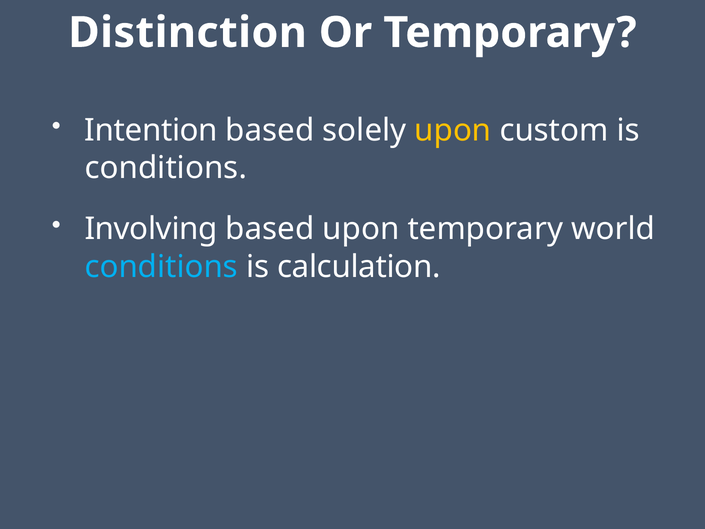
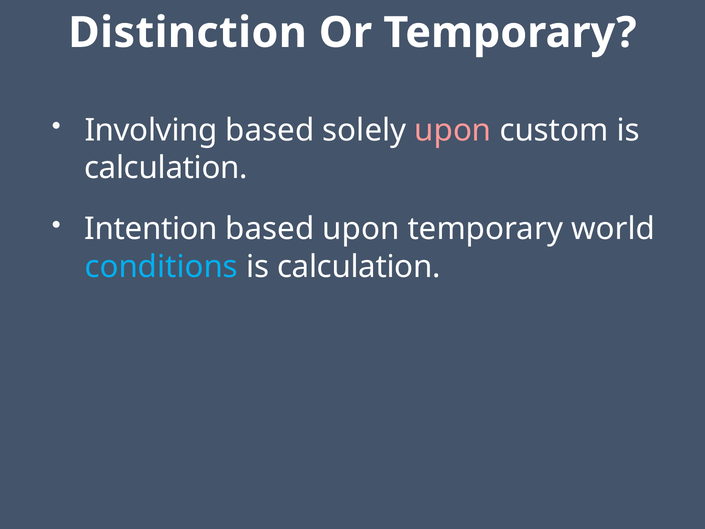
Intention: Intention -> Involving
upon at (453, 130) colour: yellow -> pink
conditions at (166, 168): conditions -> calculation
Involving: Involving -> Intention
